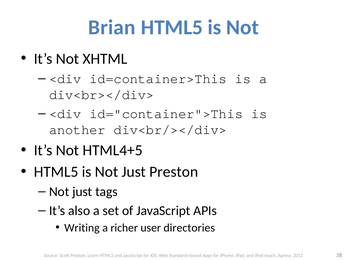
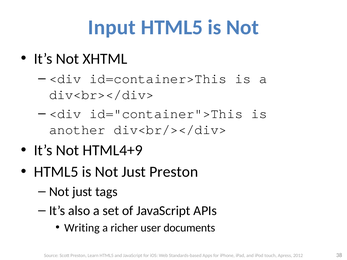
Brian: Brian -> Input
HTML4+5: HTML4+5 -> HTML4+9
directories: directories -> documents
